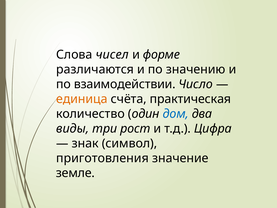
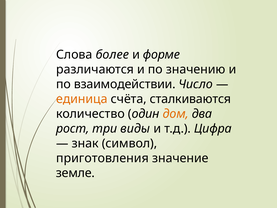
чисел: чисел -> более
практическая: практическая -> сталкиваются
дом colour: blue -> orange
виды: виды -> рост
рост: рост -> виды
